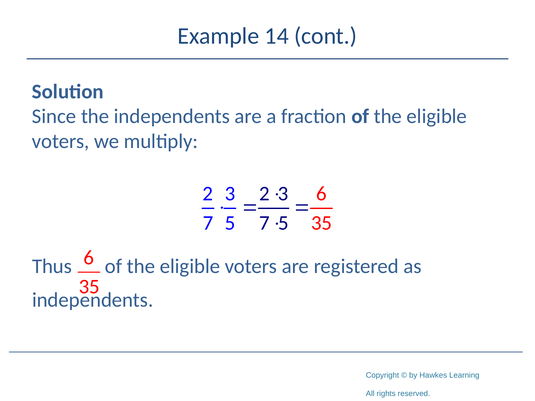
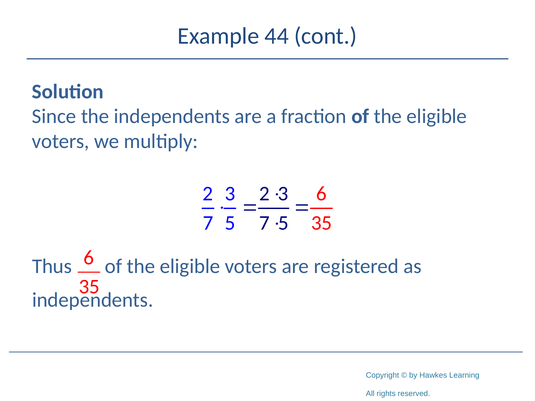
14: 14 -> 44
